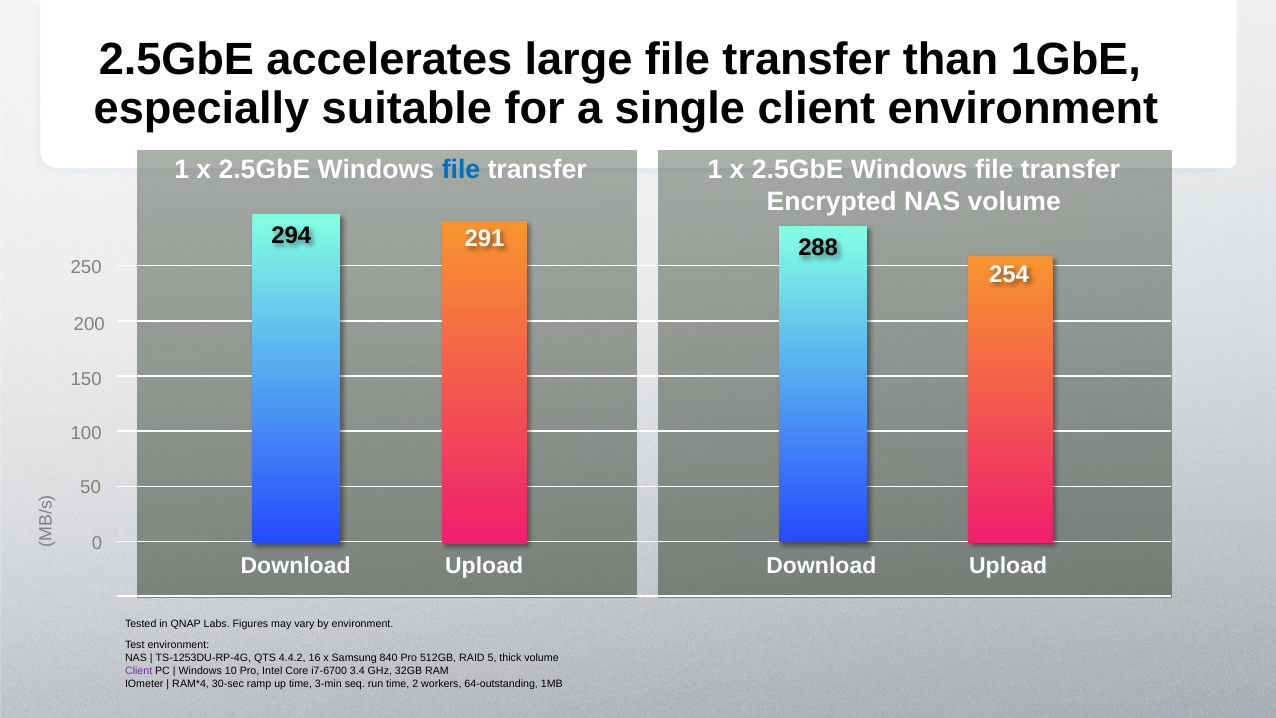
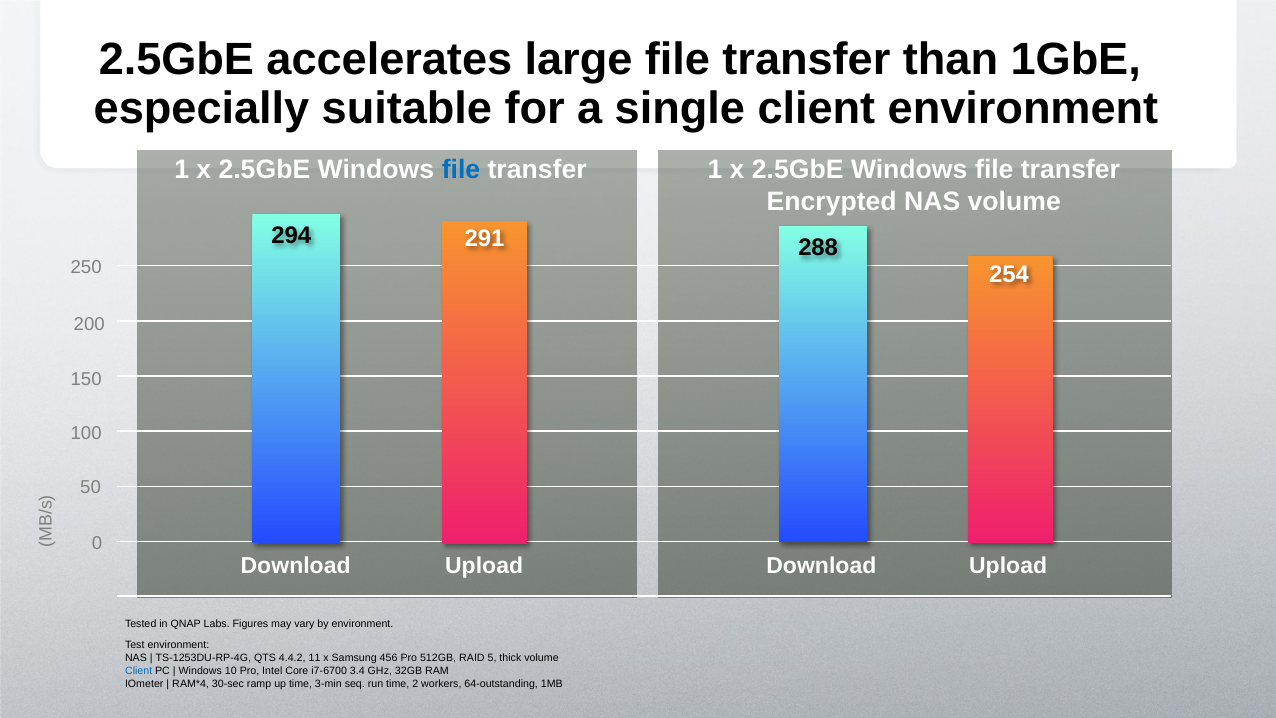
16: 16 -> 11
840: 840 -> 456
Client at (139, 671) colour: purple -> blue
